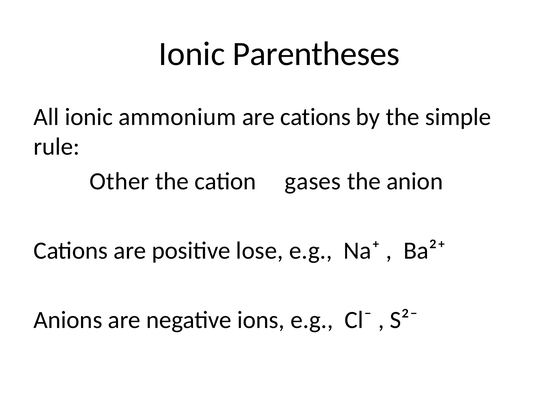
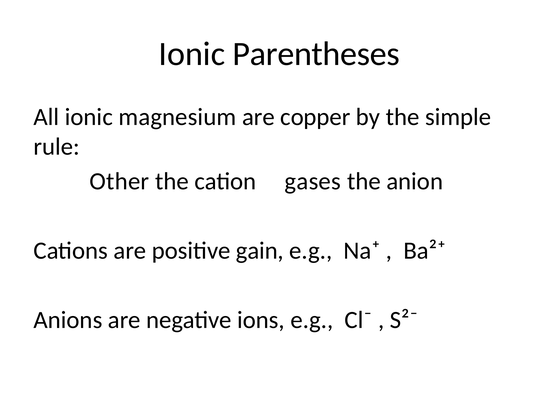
ammonium: ammonium -> magnesium
are cations: cations -> copper
lose: lose -> gain
